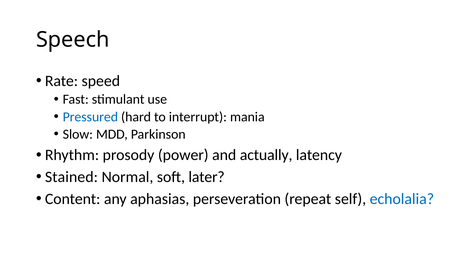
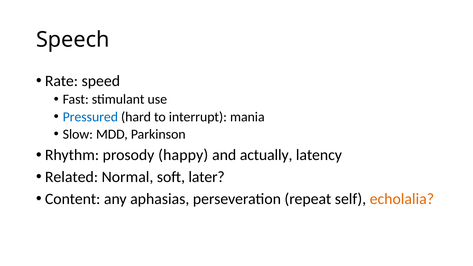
power: power -> happy
Stained: Stained -> Related
echolalia colour: blue -> orange
